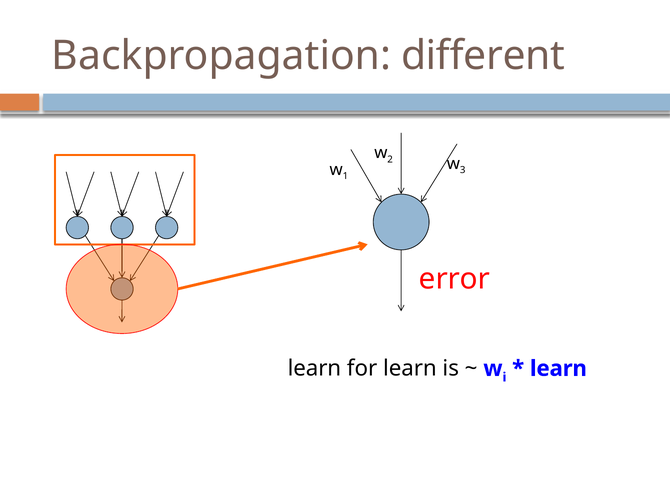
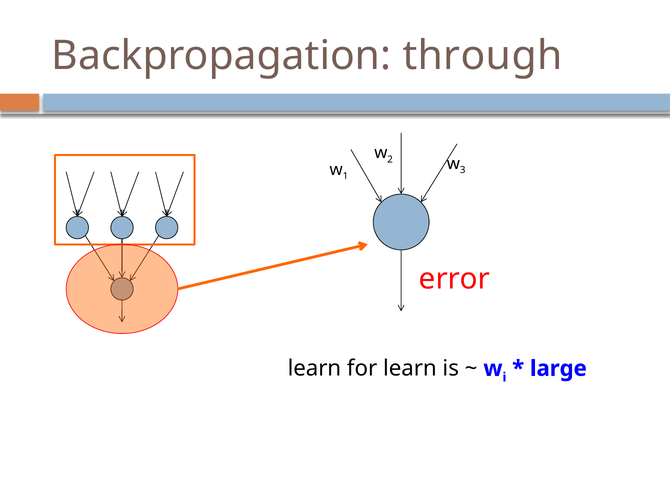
different: different -> through
learn at (558, 369): learn -> large
